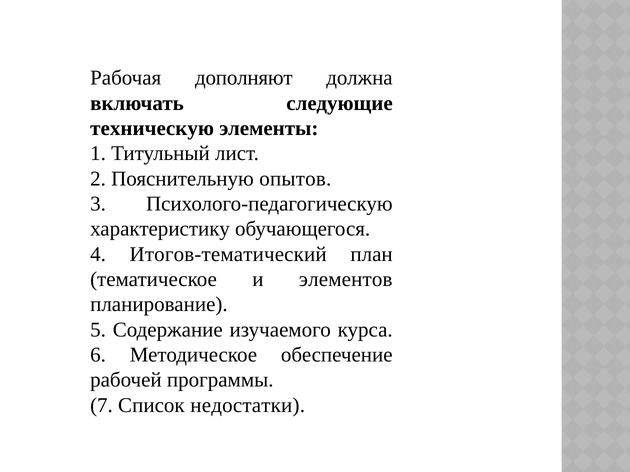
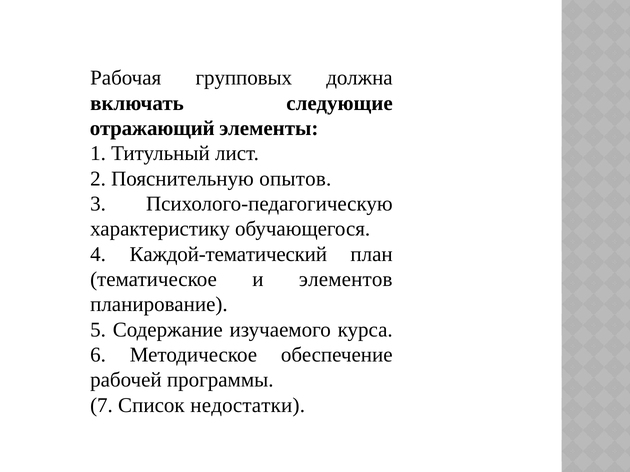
дополняют: дополняют -> групповых
техническую: техническую -> отражающий
Итогов-тематический: Итогов-тематический -> Каждой-тематический
